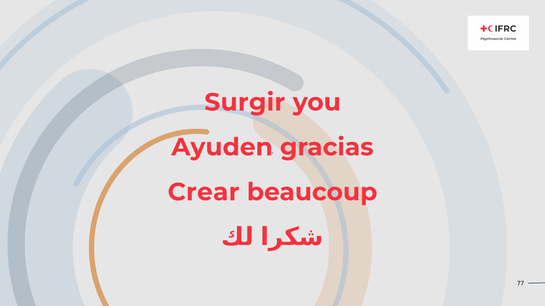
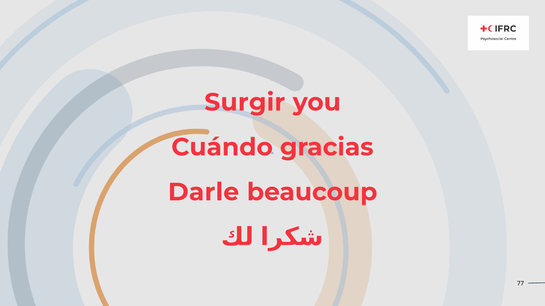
Ayuden: Ayuden -> Cuándo
Crear: Crear -> Darle
